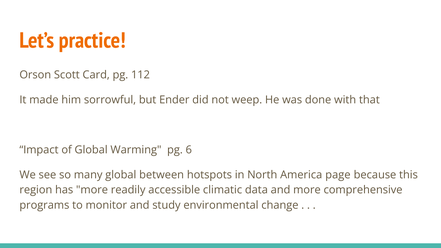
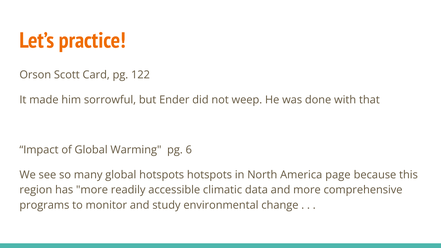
112: 112 -> 122
global between: between -> hotspots
